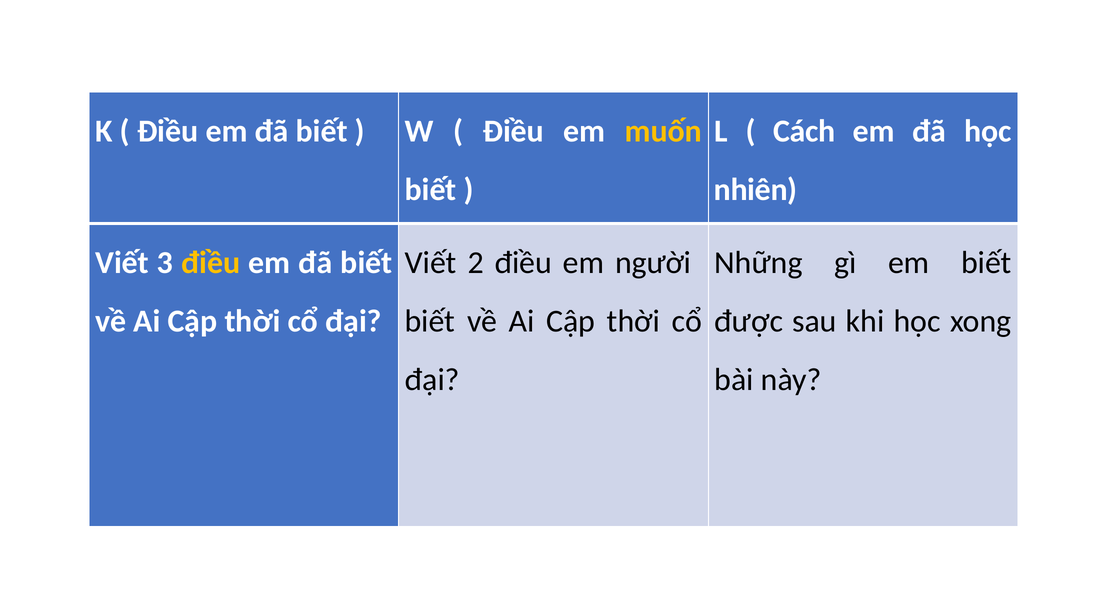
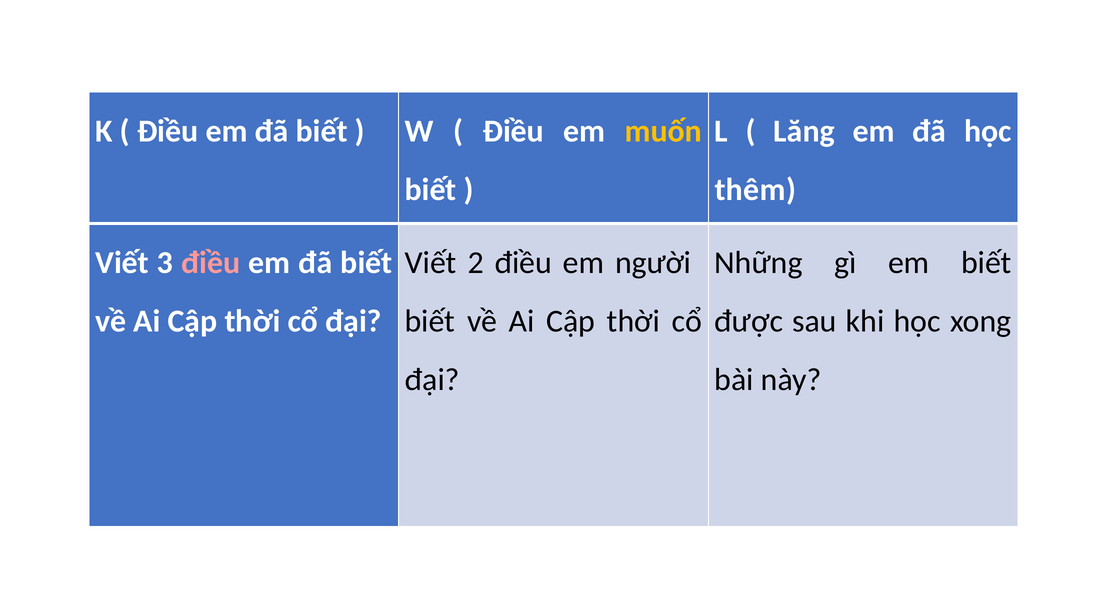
Cách: Cách -> Lăng
nhiên: nhiên -> thêm
điều at (211, 263) colour: yellow -> pink
